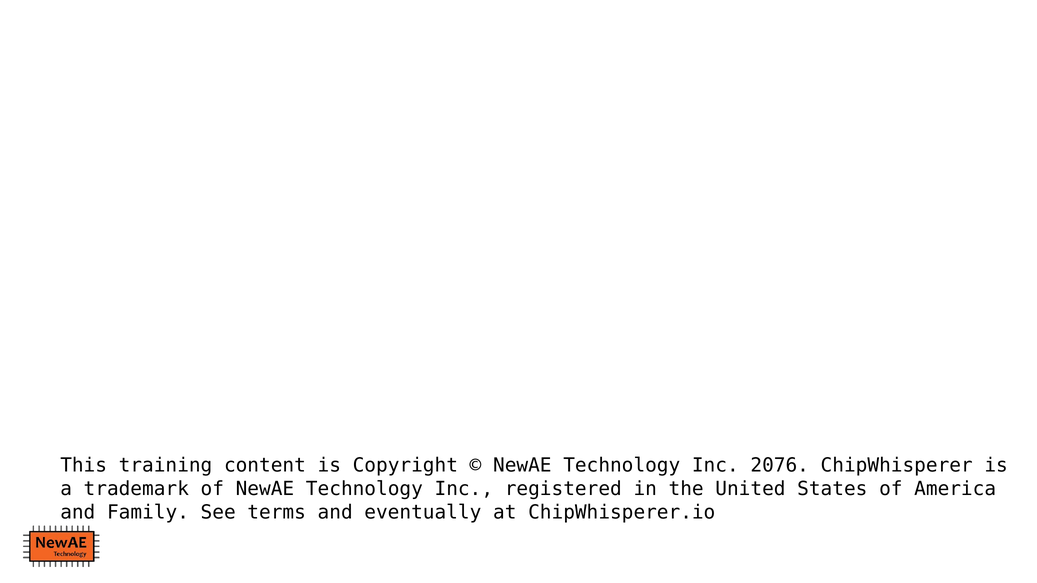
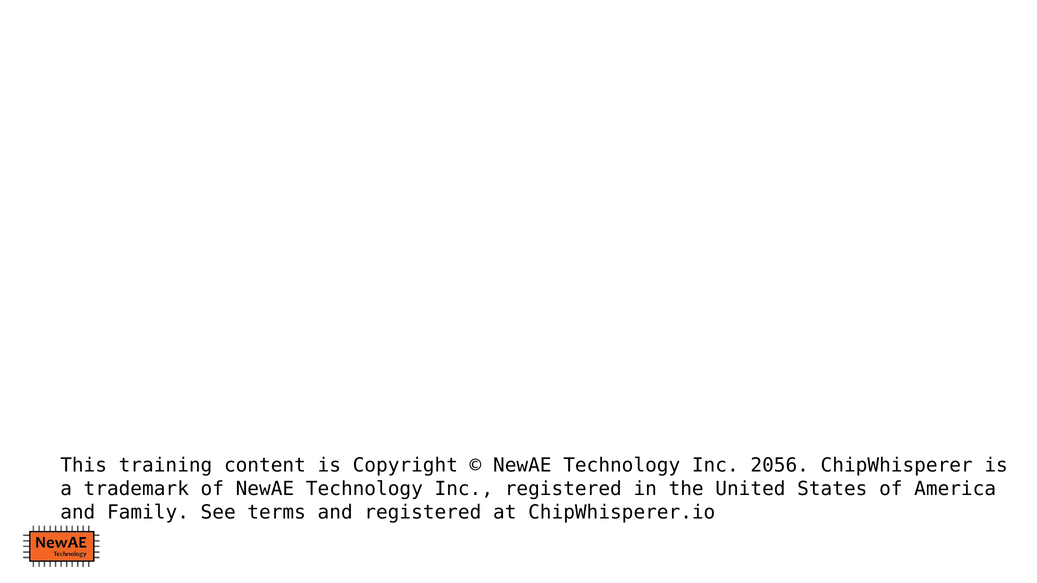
2076: 2076 -> 2056
and eventually: eventually -> registered
